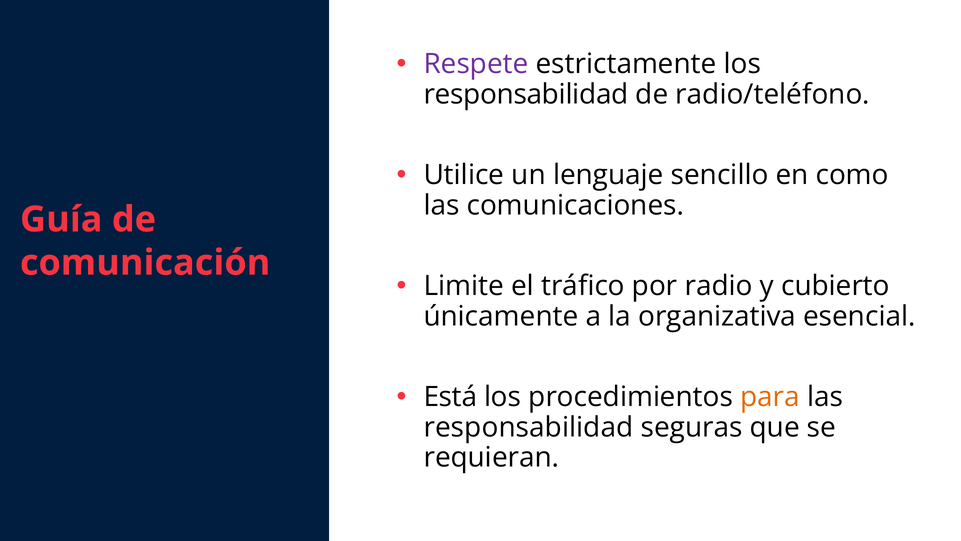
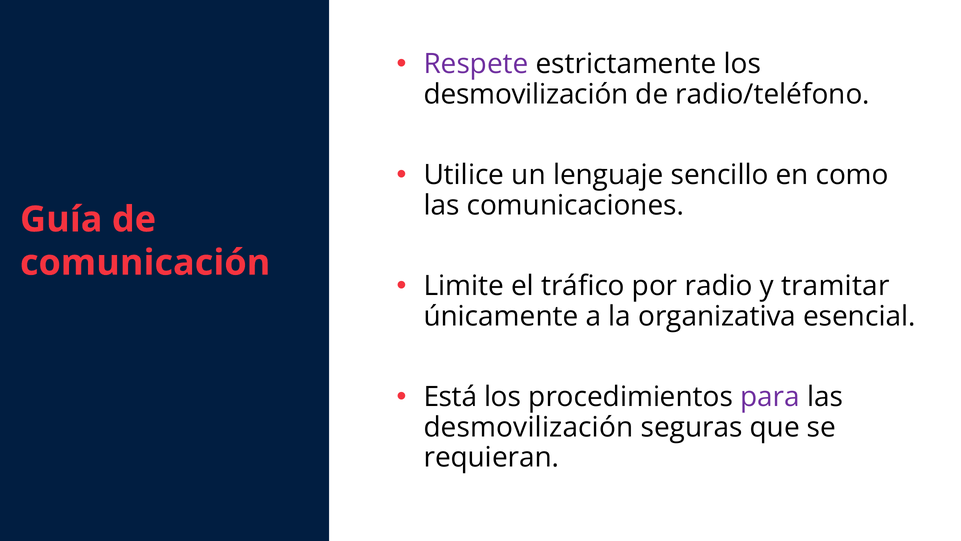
responsabilidad at (526, 94): responsabilidad -> desmovilización
cubierto: cubierto -> tramitar
para colour: orange -> purple
responsabilidad at (529, 427): responsabilidad -> desmovilización
